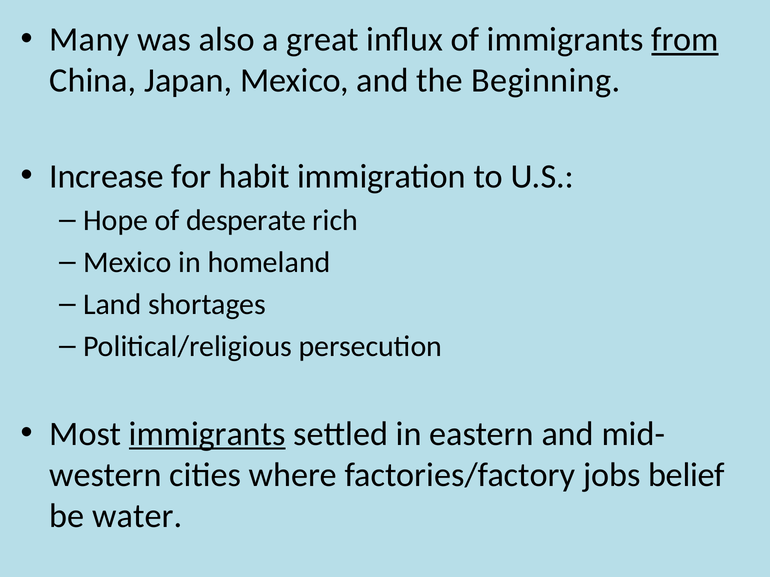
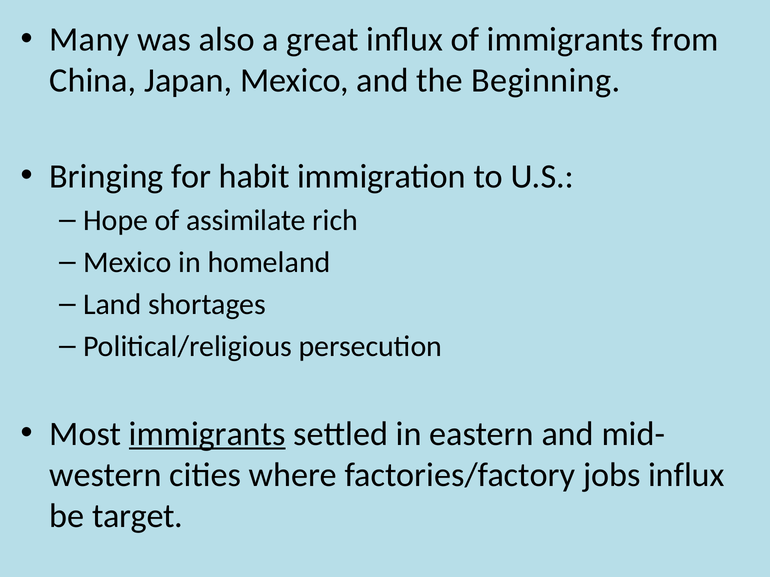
from underline: present -> none
Increase: Increase -> Bringing
desperate: desperate -> assimilate
jobs belief: belief -> influx
water: water -> target
